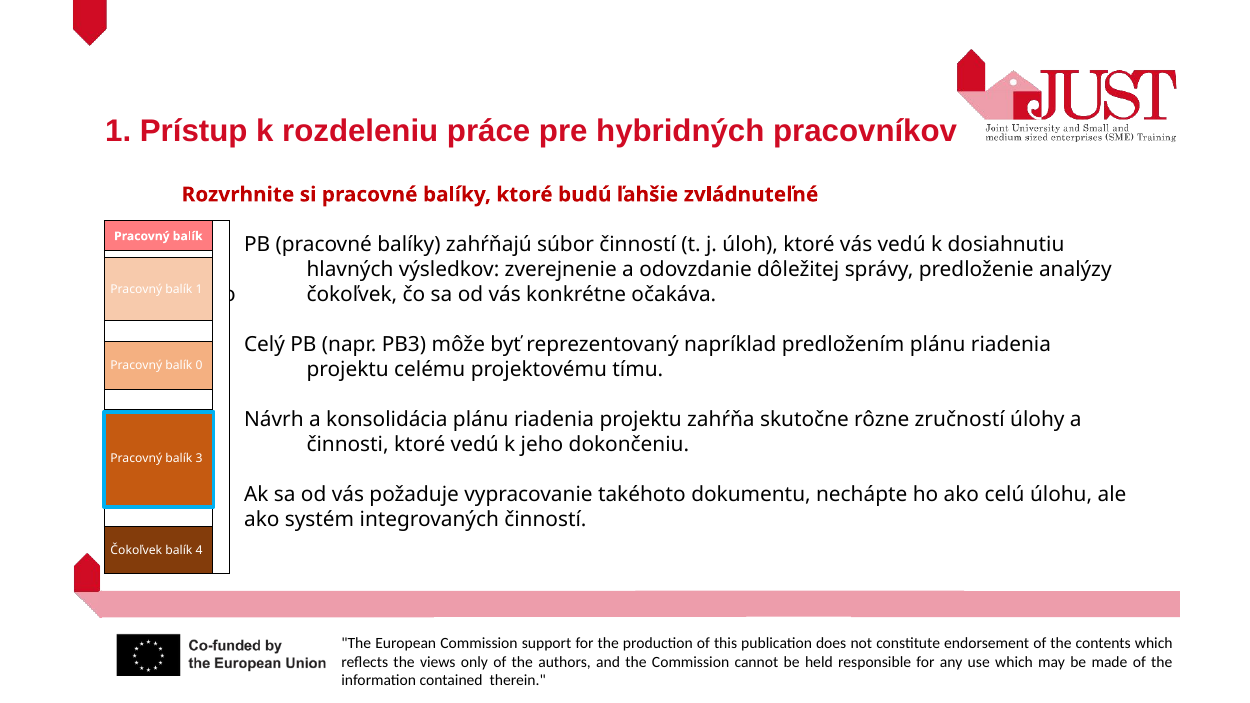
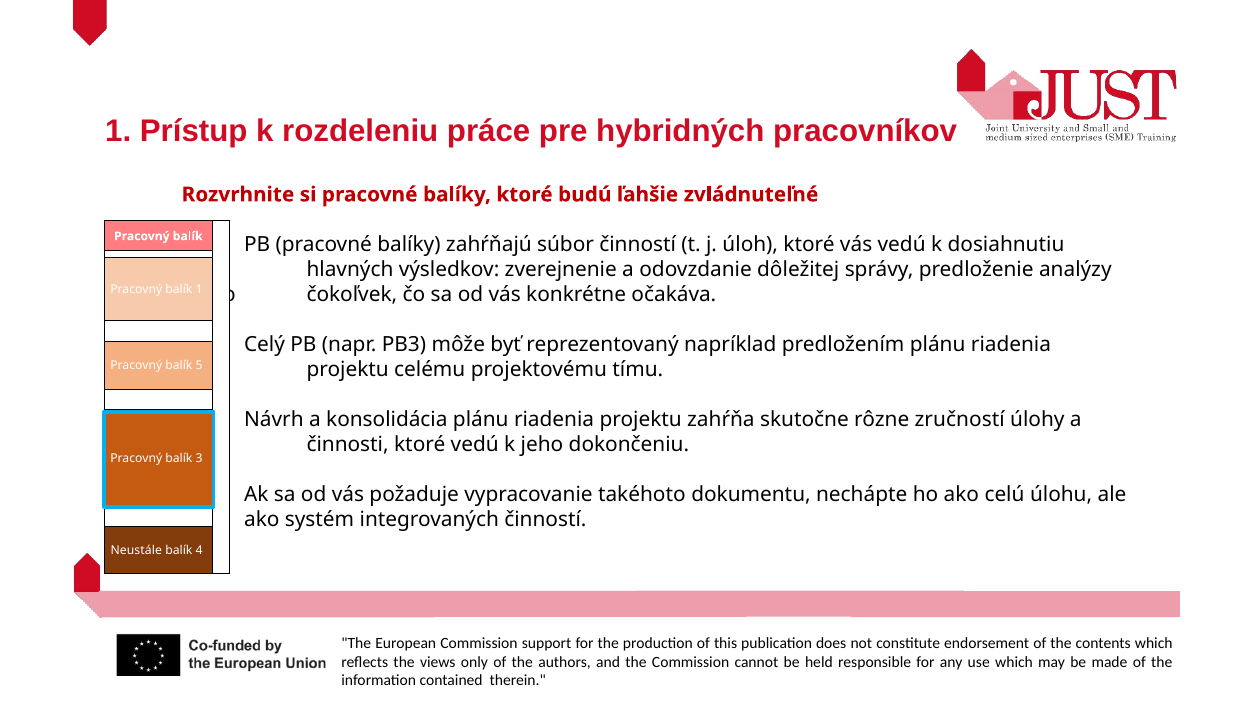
0: 0 -> 5
Čokoľvek at (136, 551): Čokoľvek -> Neustále
